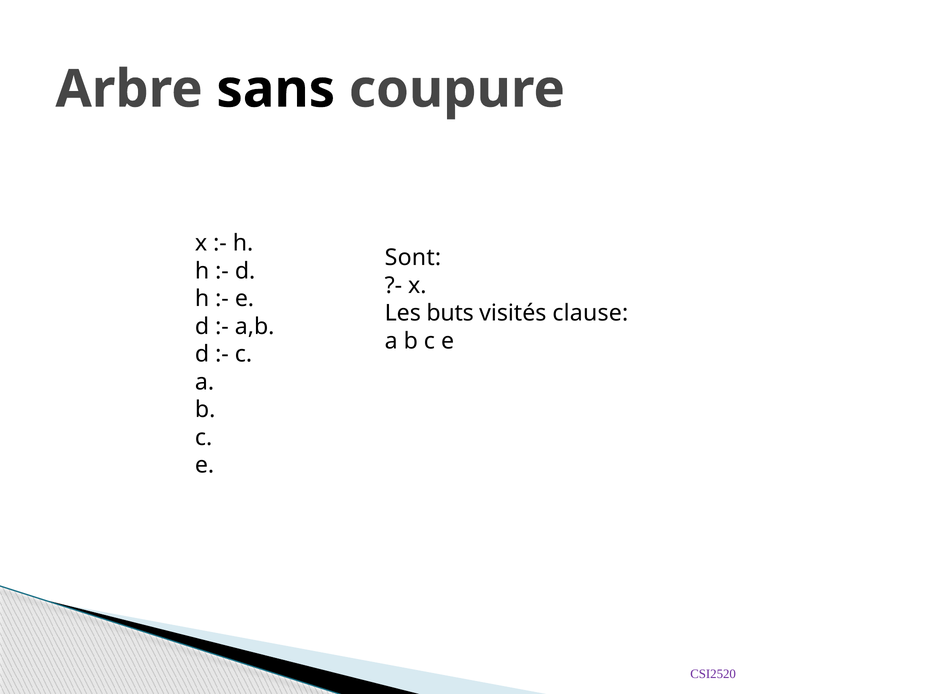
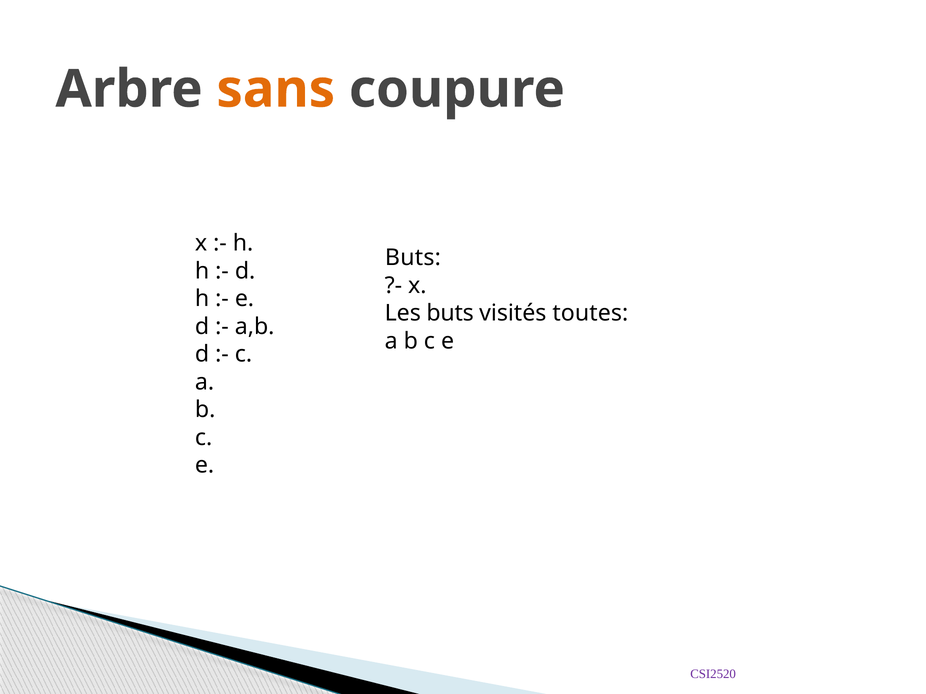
sans colour: black -> orange
Sont at (413, 258): Sont -> Buts
clause: clause -> toutes
